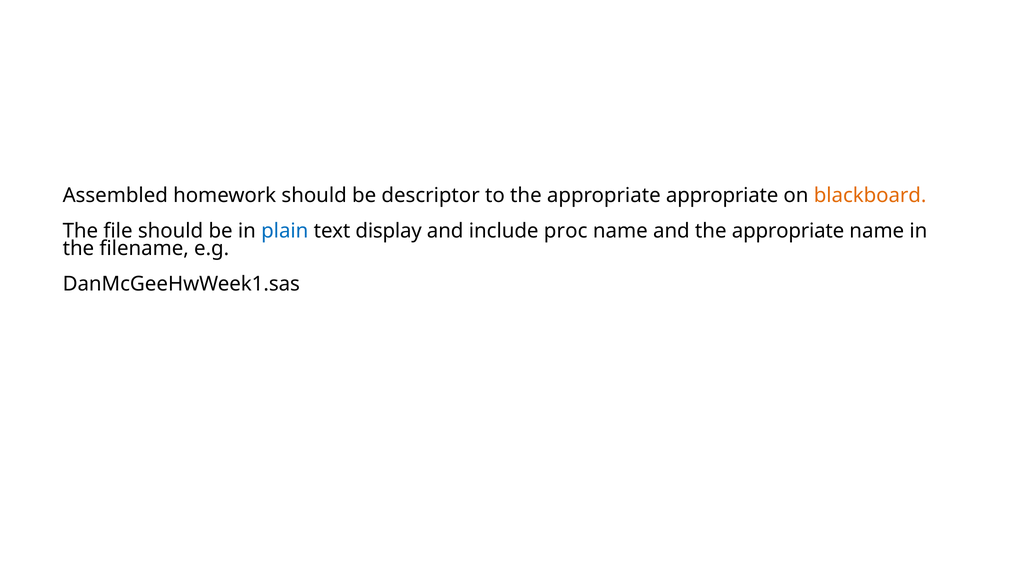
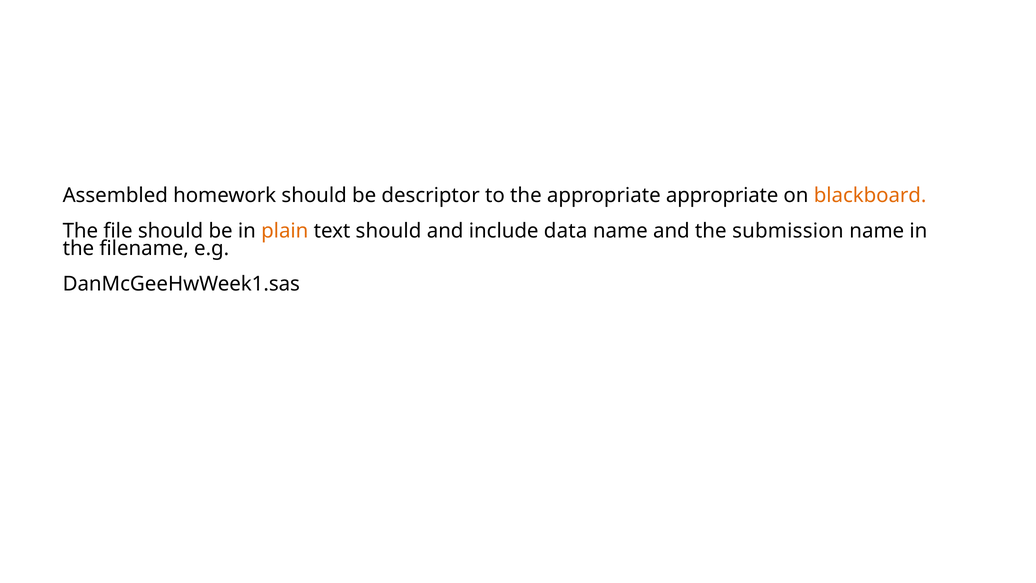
plain colour: blue -> orange
text display: display -> should
proc: proc -> data
and the appropriate: appropriate -> submission
